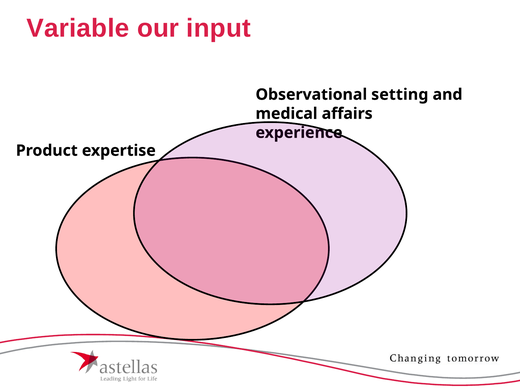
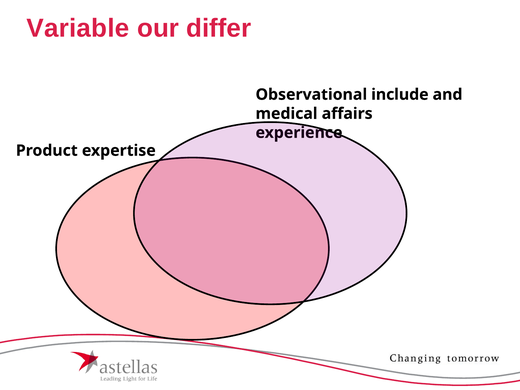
input: input -> differ
setting: setting -> include
